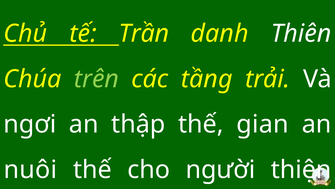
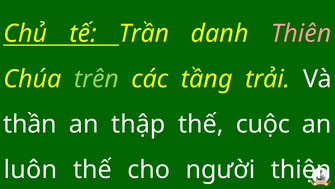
Thiên colour: white -> pink
ngơi: ngơi -> thần
gian: gian -> cuộc
nuôi: nuôi -> luôn
